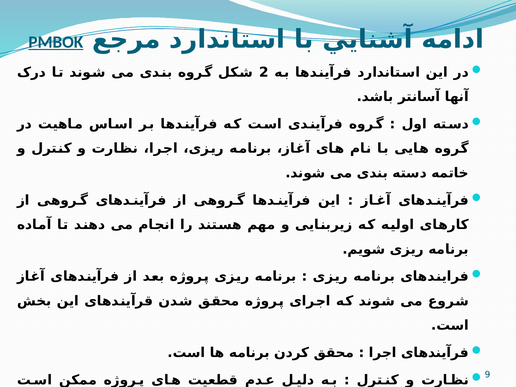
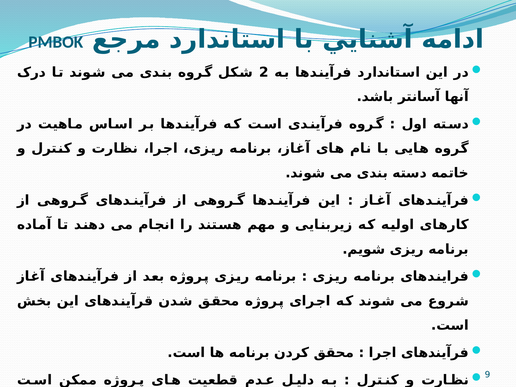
PMBOK underline: present -> none
